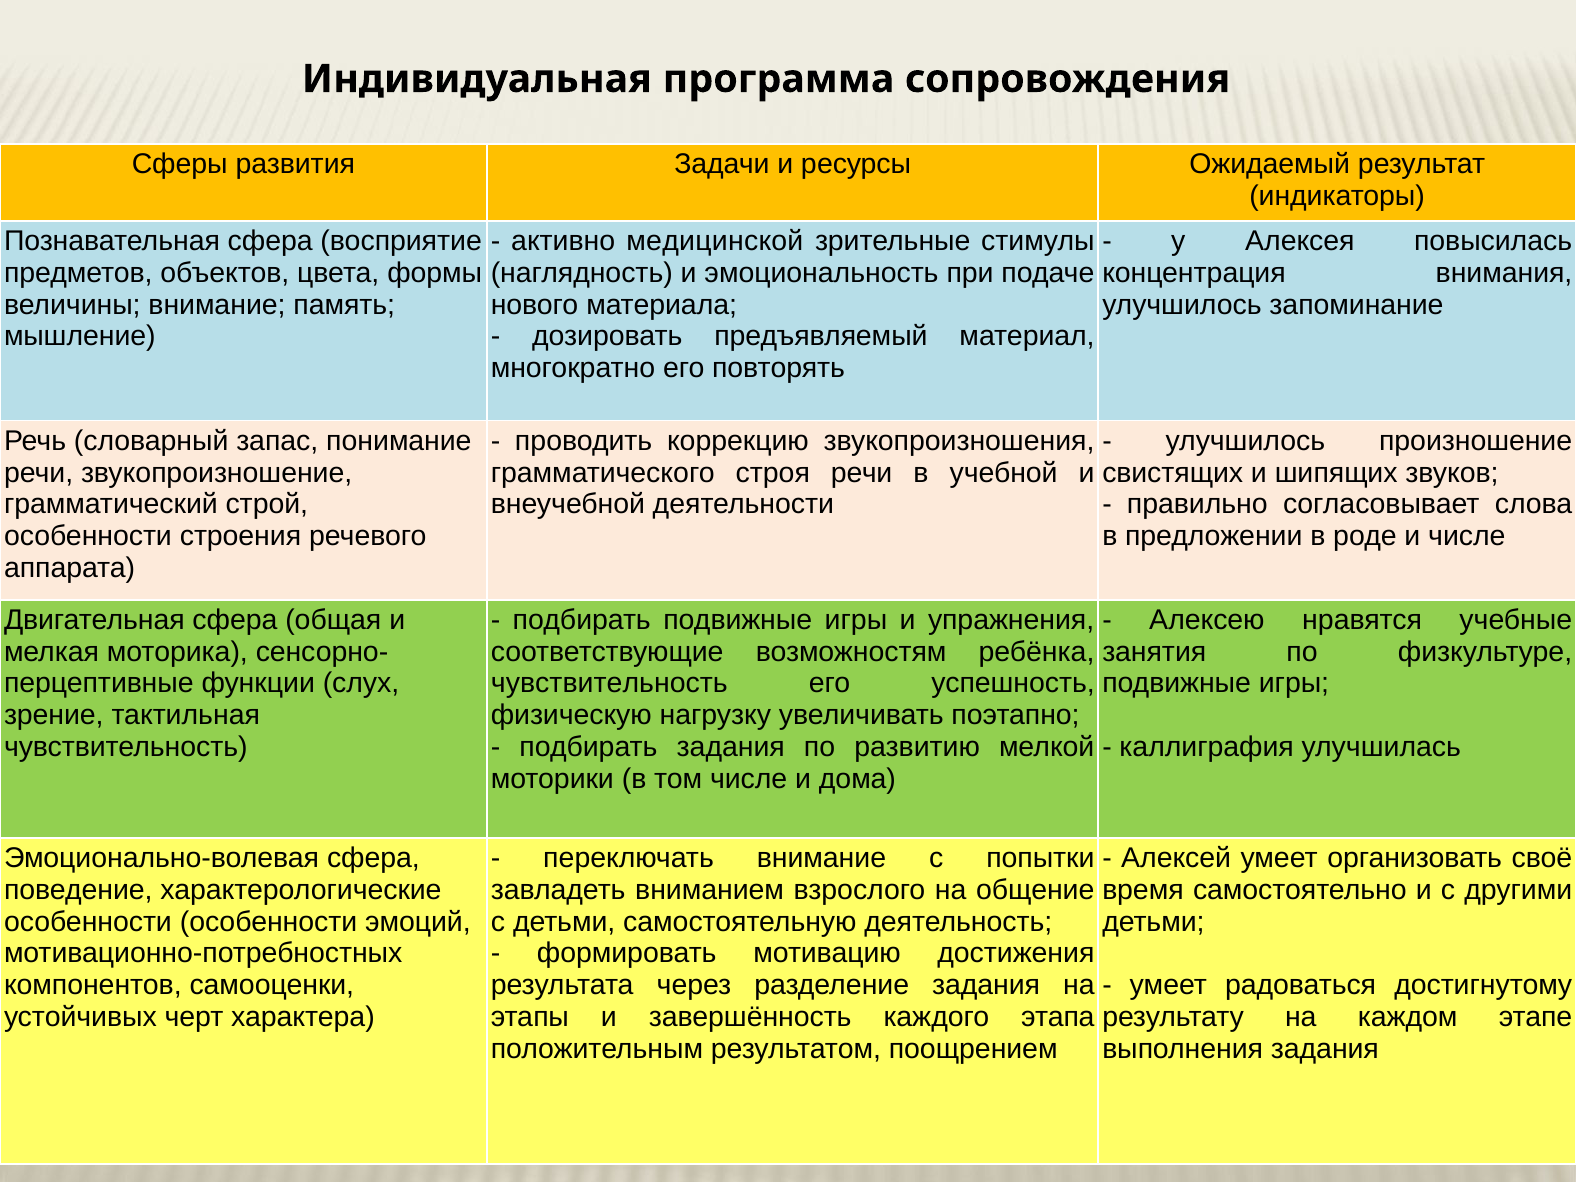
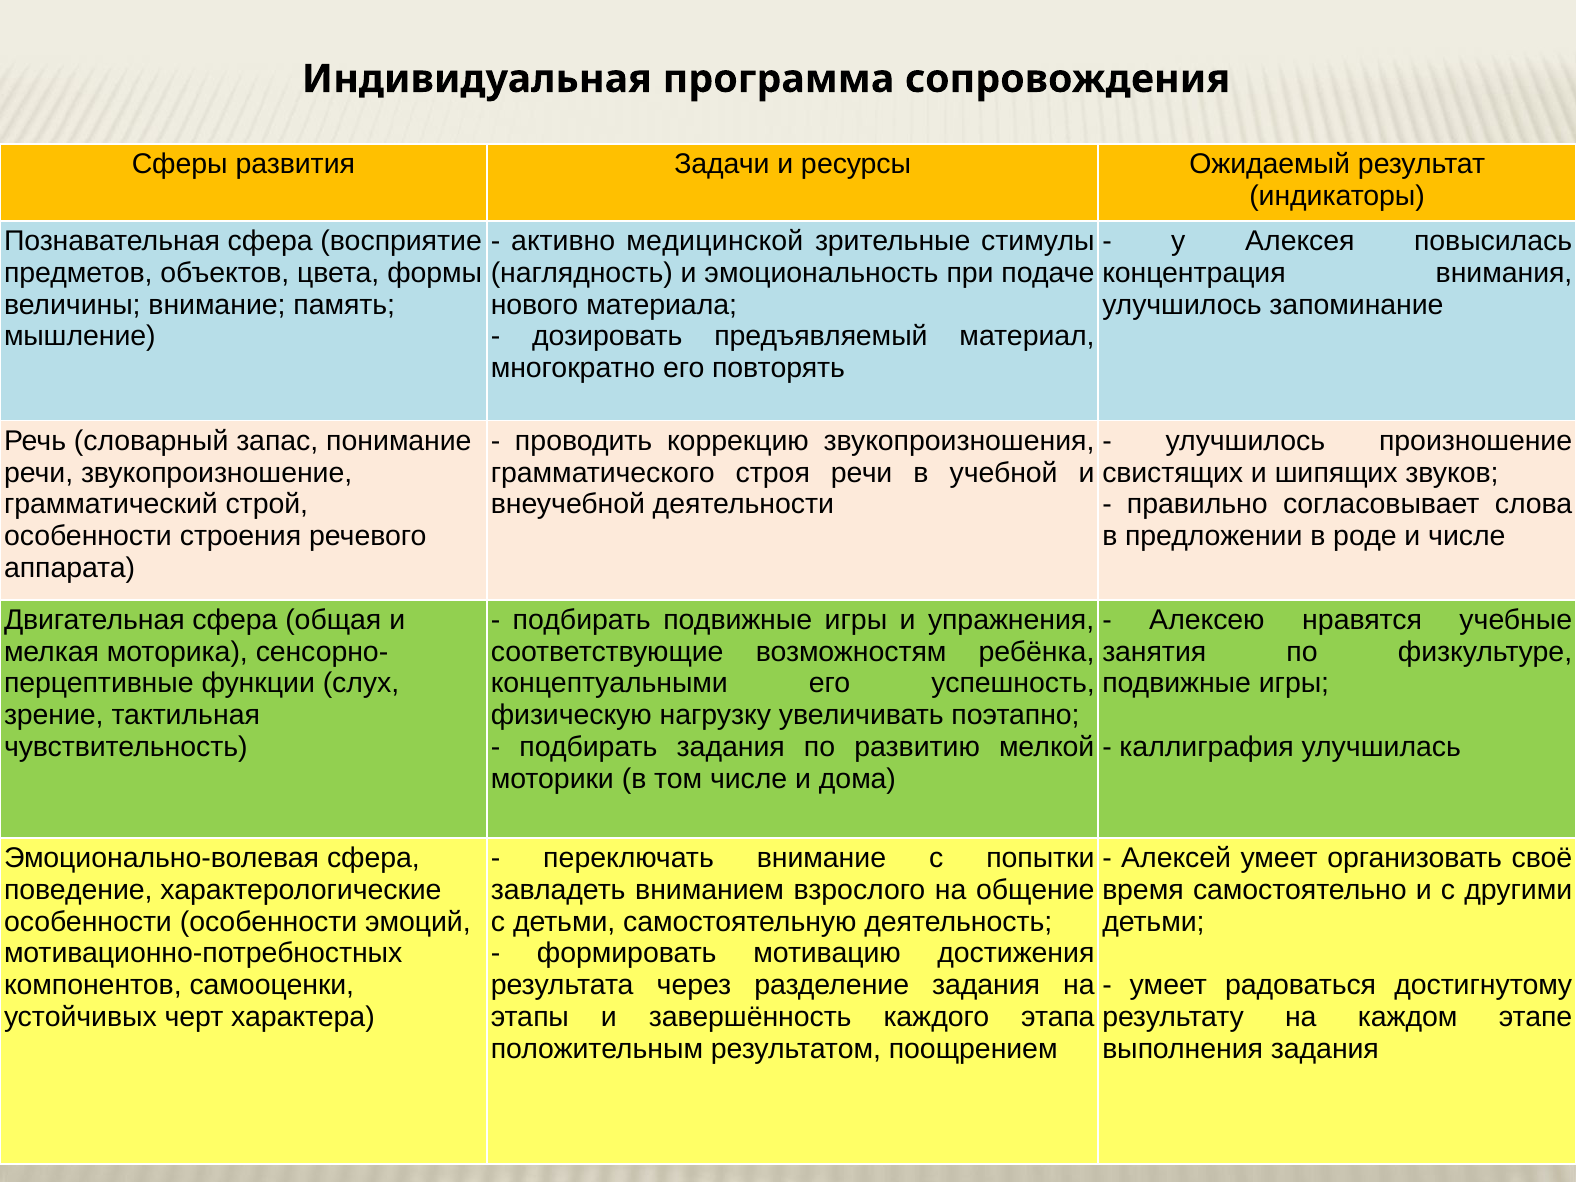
чувствительность at (609, 684): чувствительность -> концептуальными
